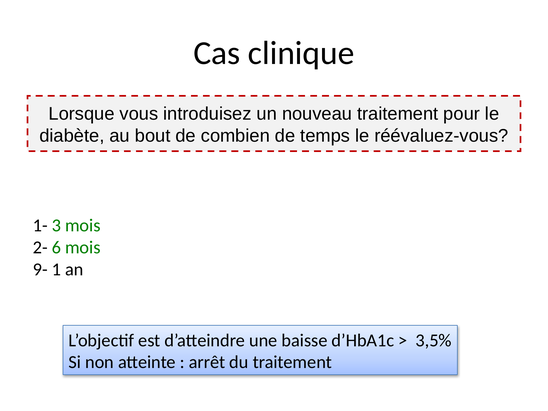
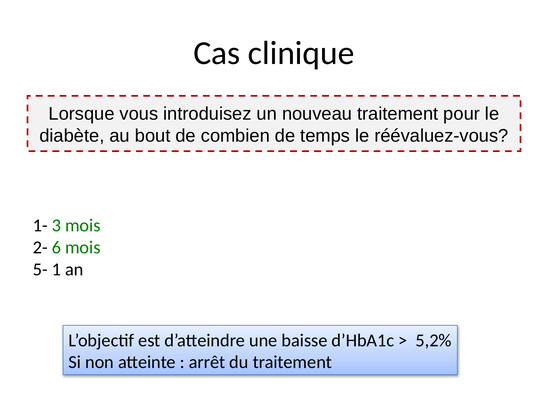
9-: 9- -> 5-
3,5%: 3,5% -> 5,2%
